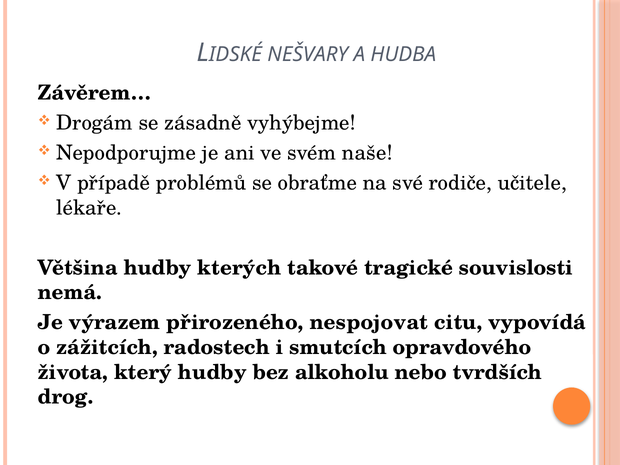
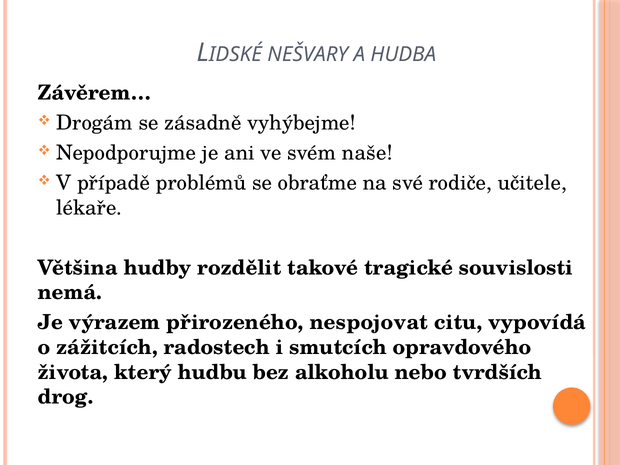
kterých: kterých -> rozdělit
který hudby: hudby -> hudbu
